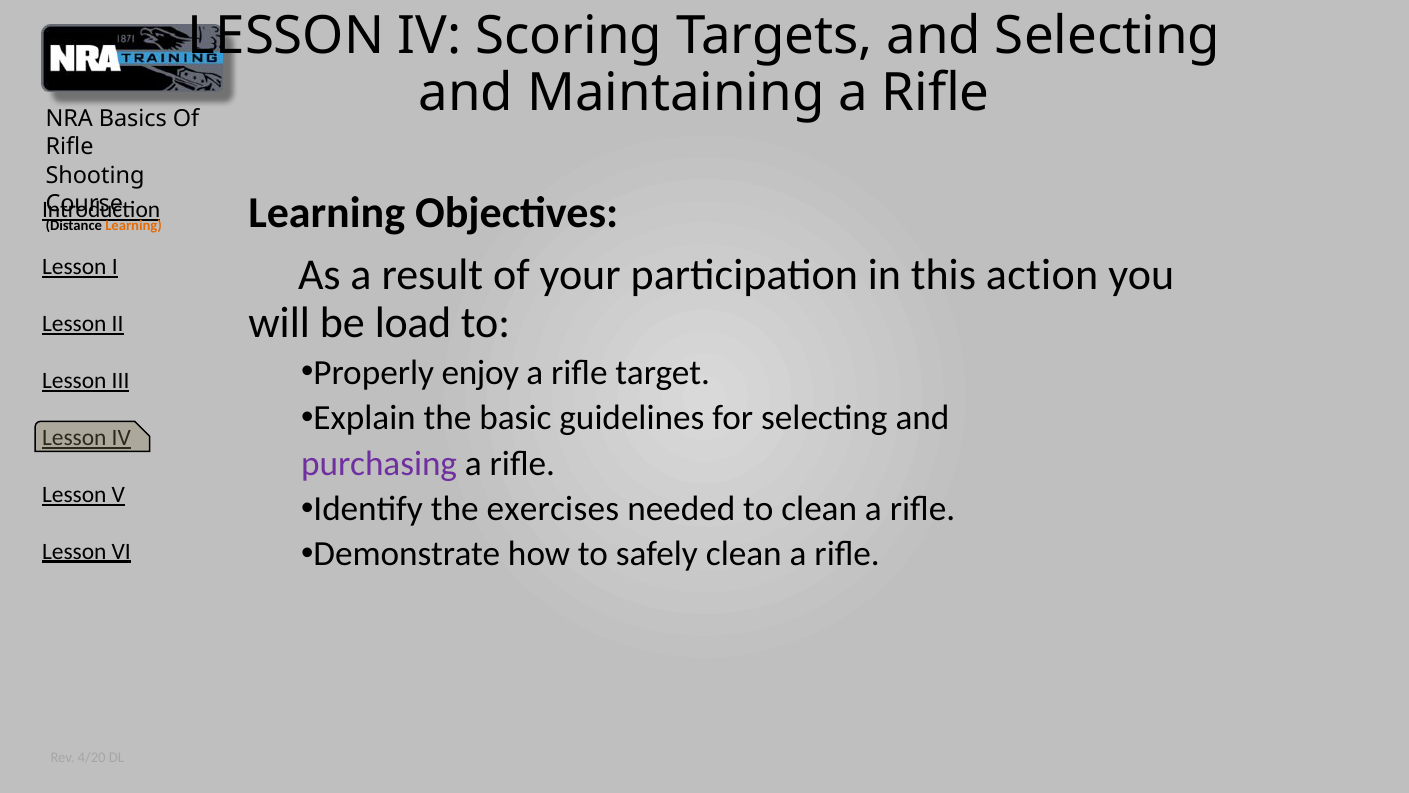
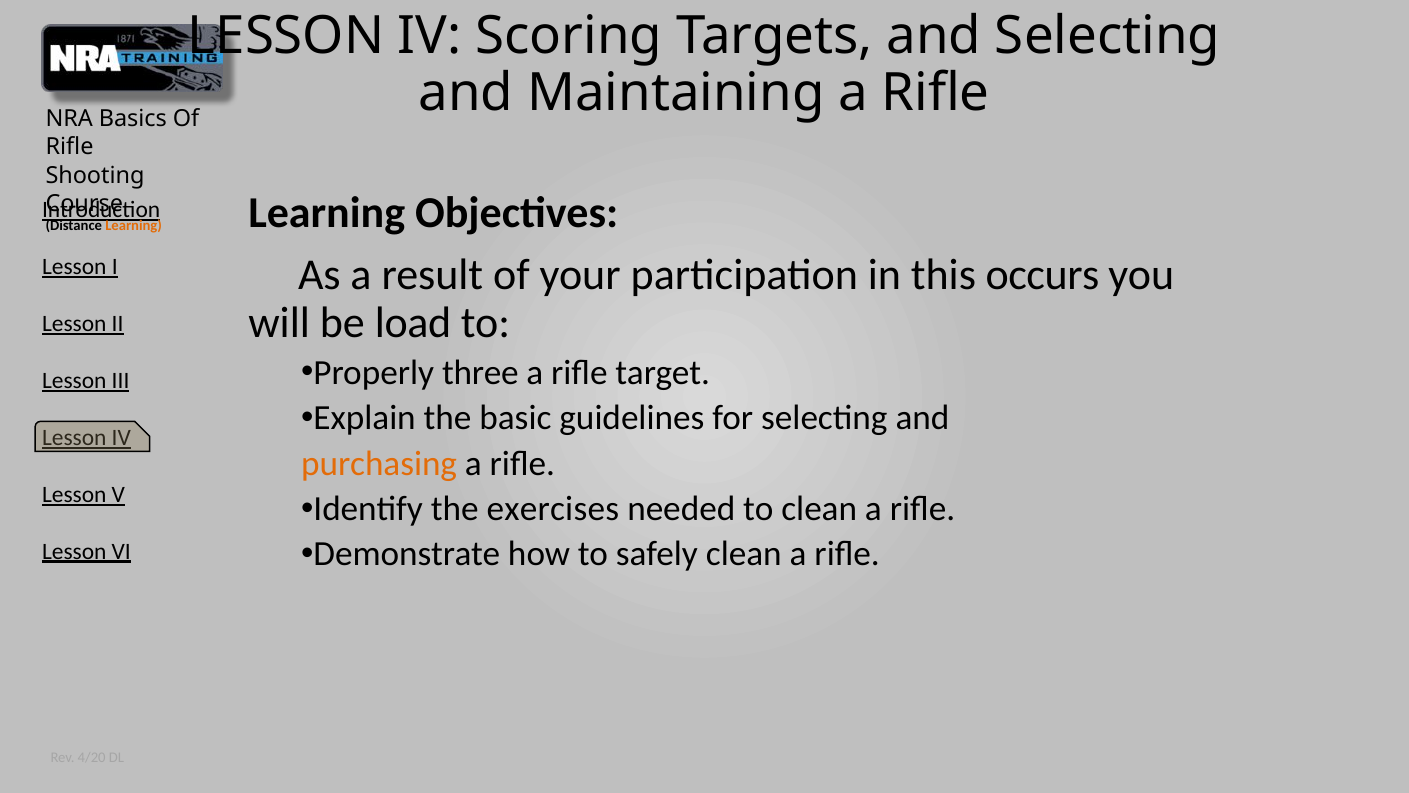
action: action -> occurs
enjoy: enjoy -> three
purchasing colour: purple -> orange
